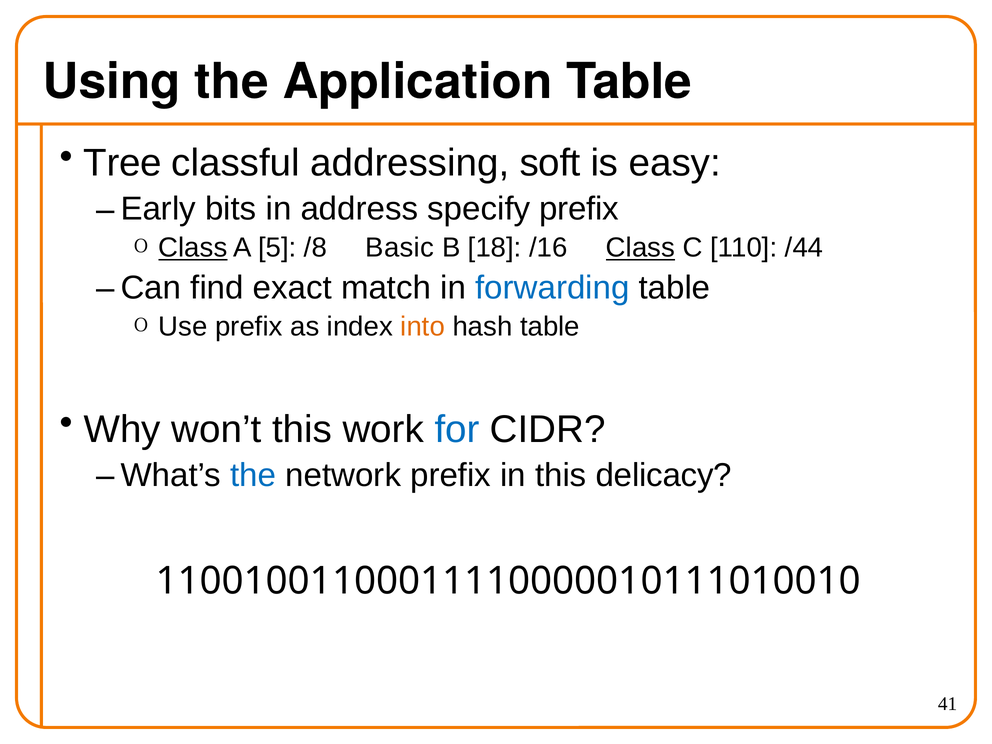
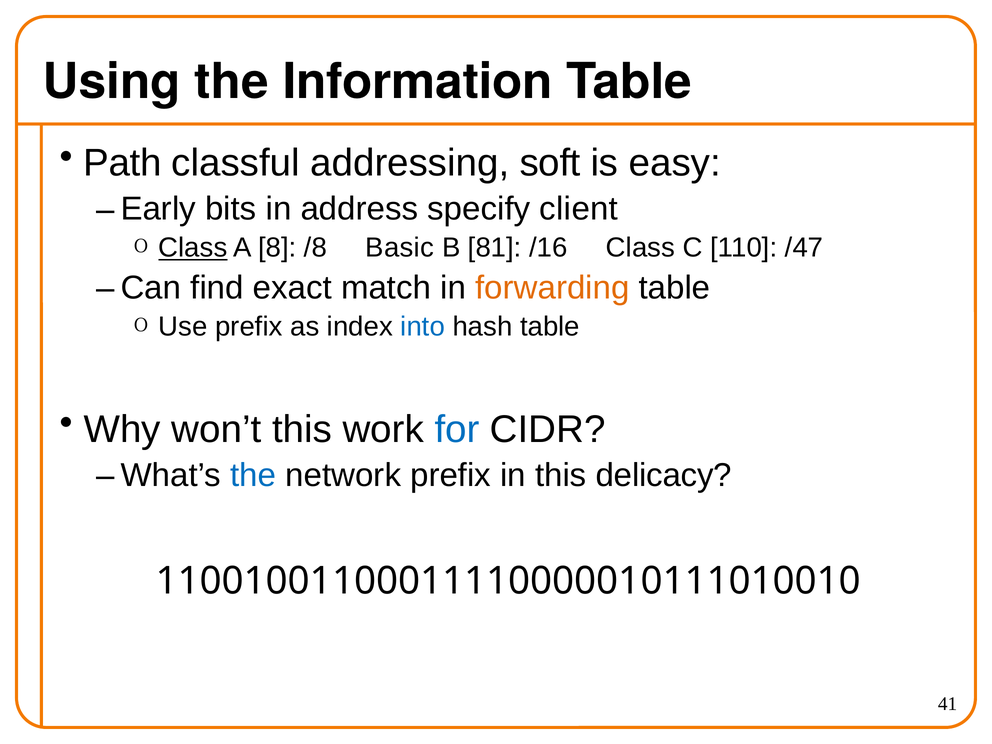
Application: Application -> Information
Tree: Tree -> Path
specify prefix: prefix -> client
5: 5 -> 8
18: 18 -> 81
Class at (640, 248) underline: present -> none
/44: /44 -> /47
forwarding colour: blue -> orange
into colour: orange -> blue
